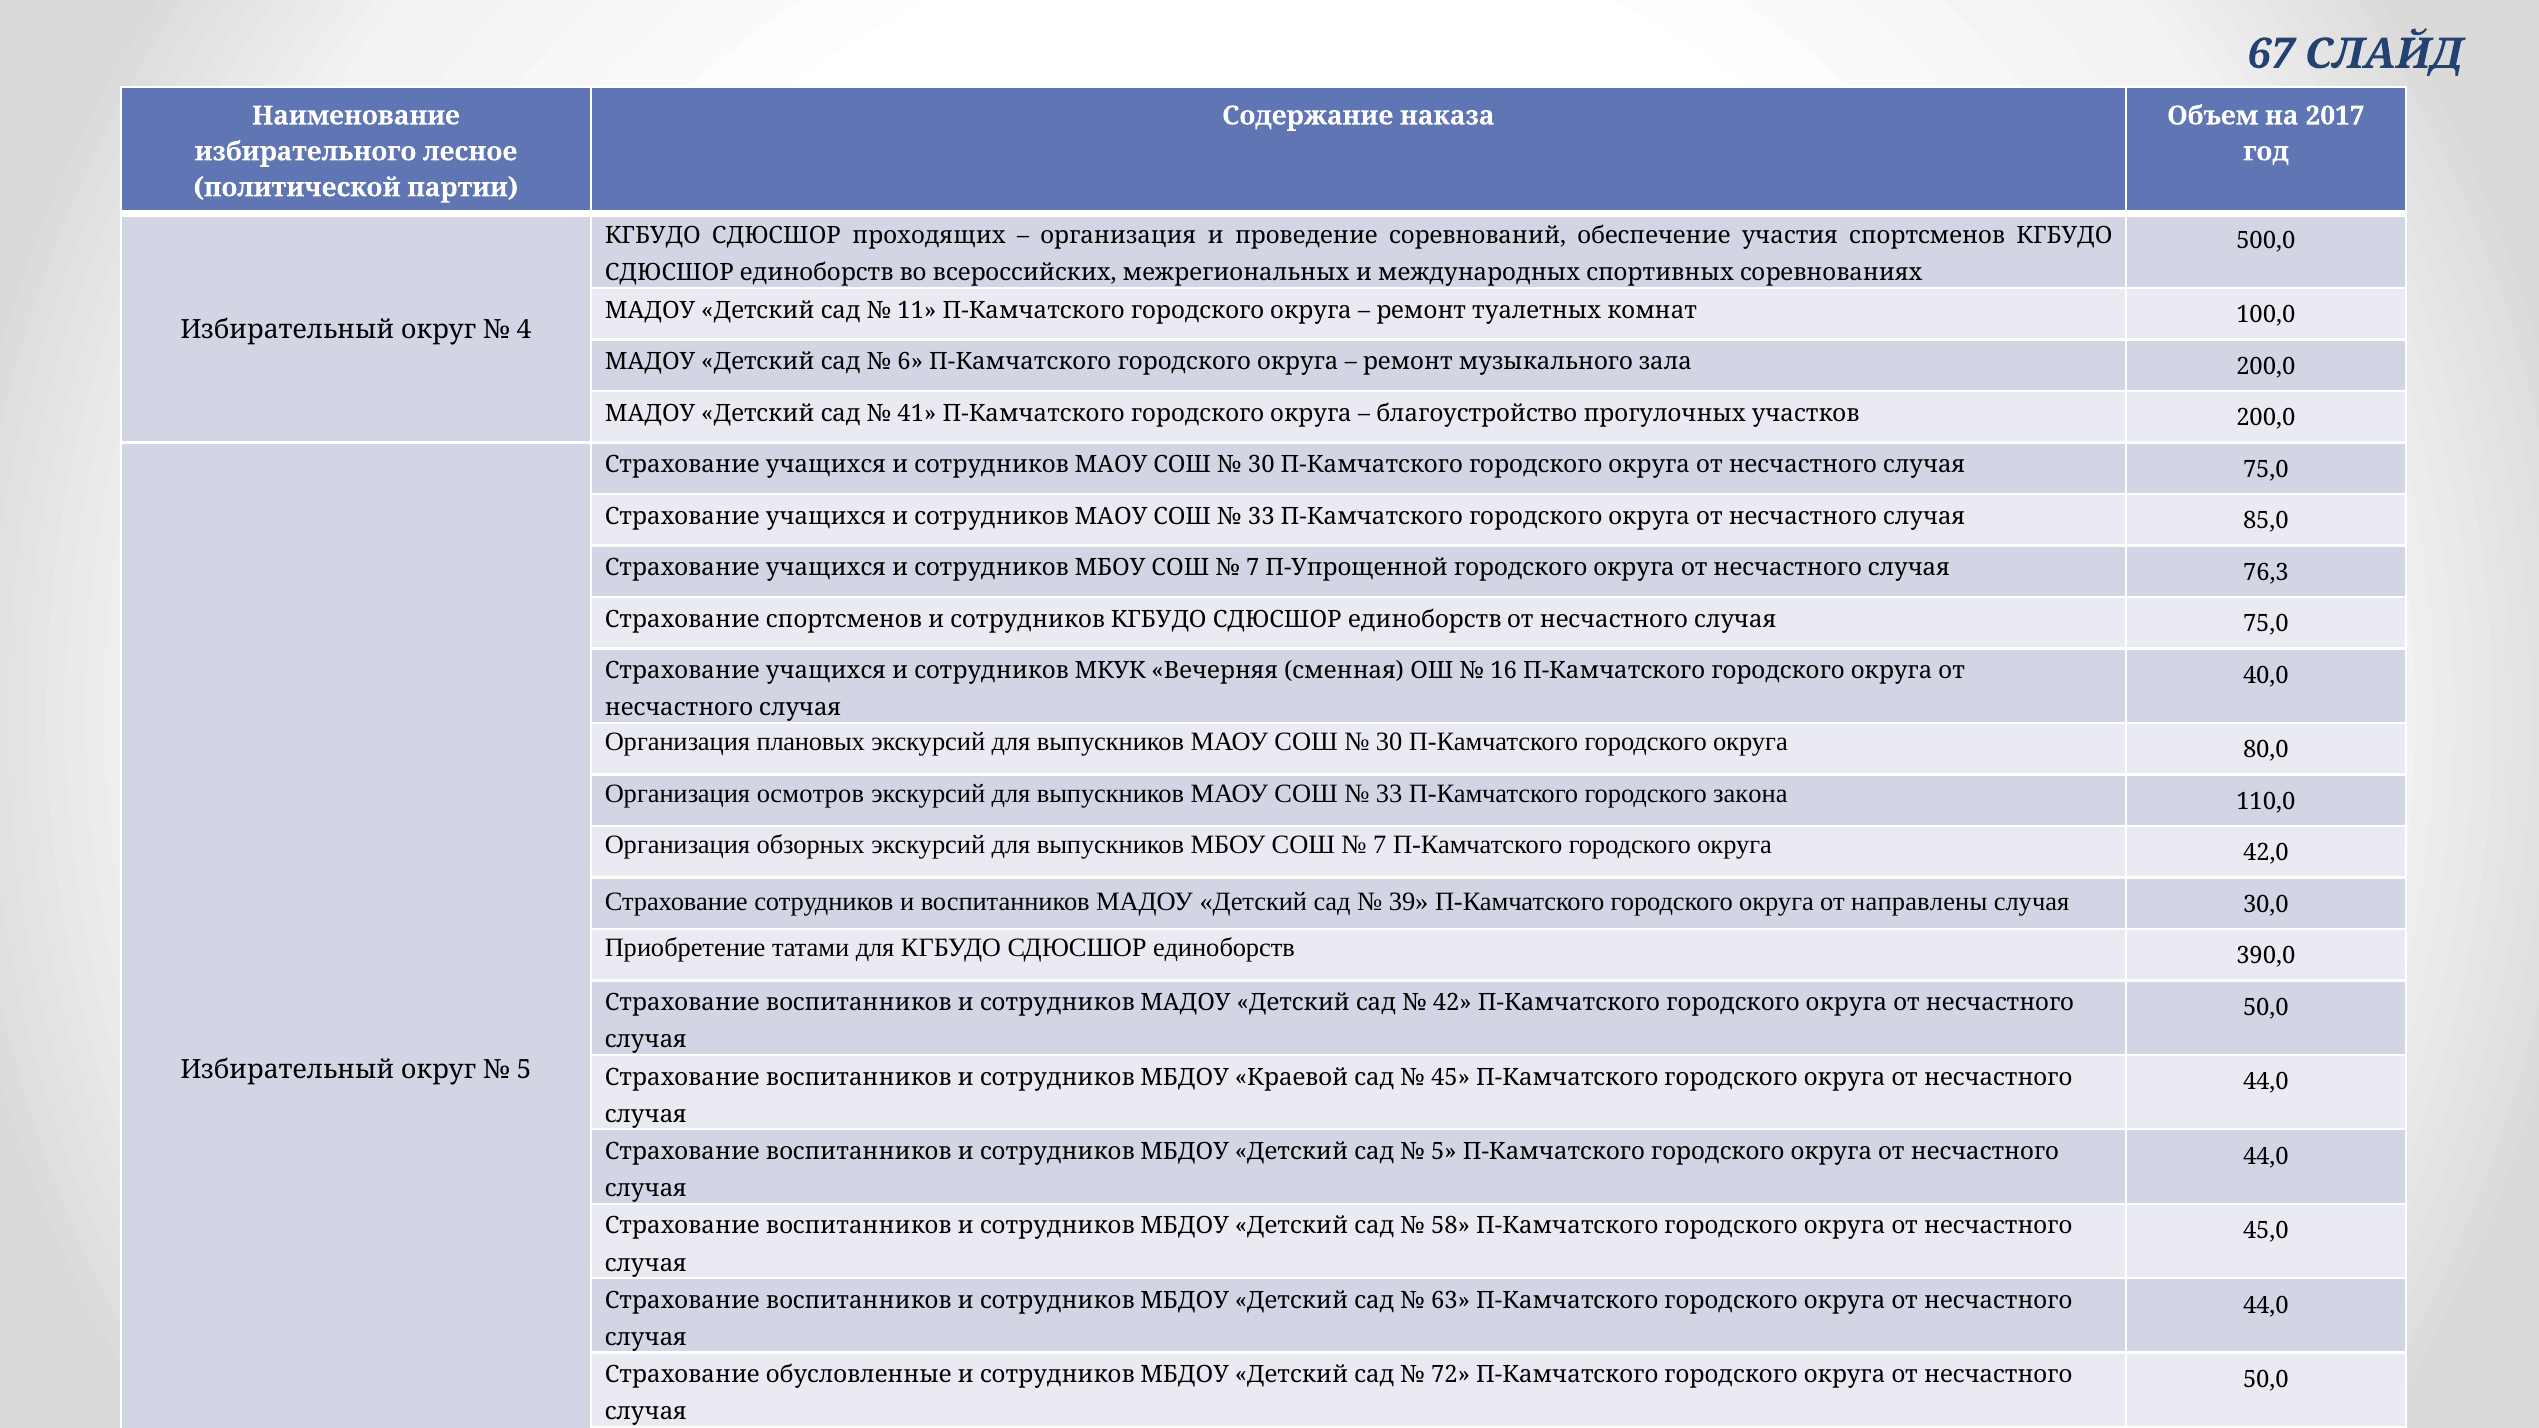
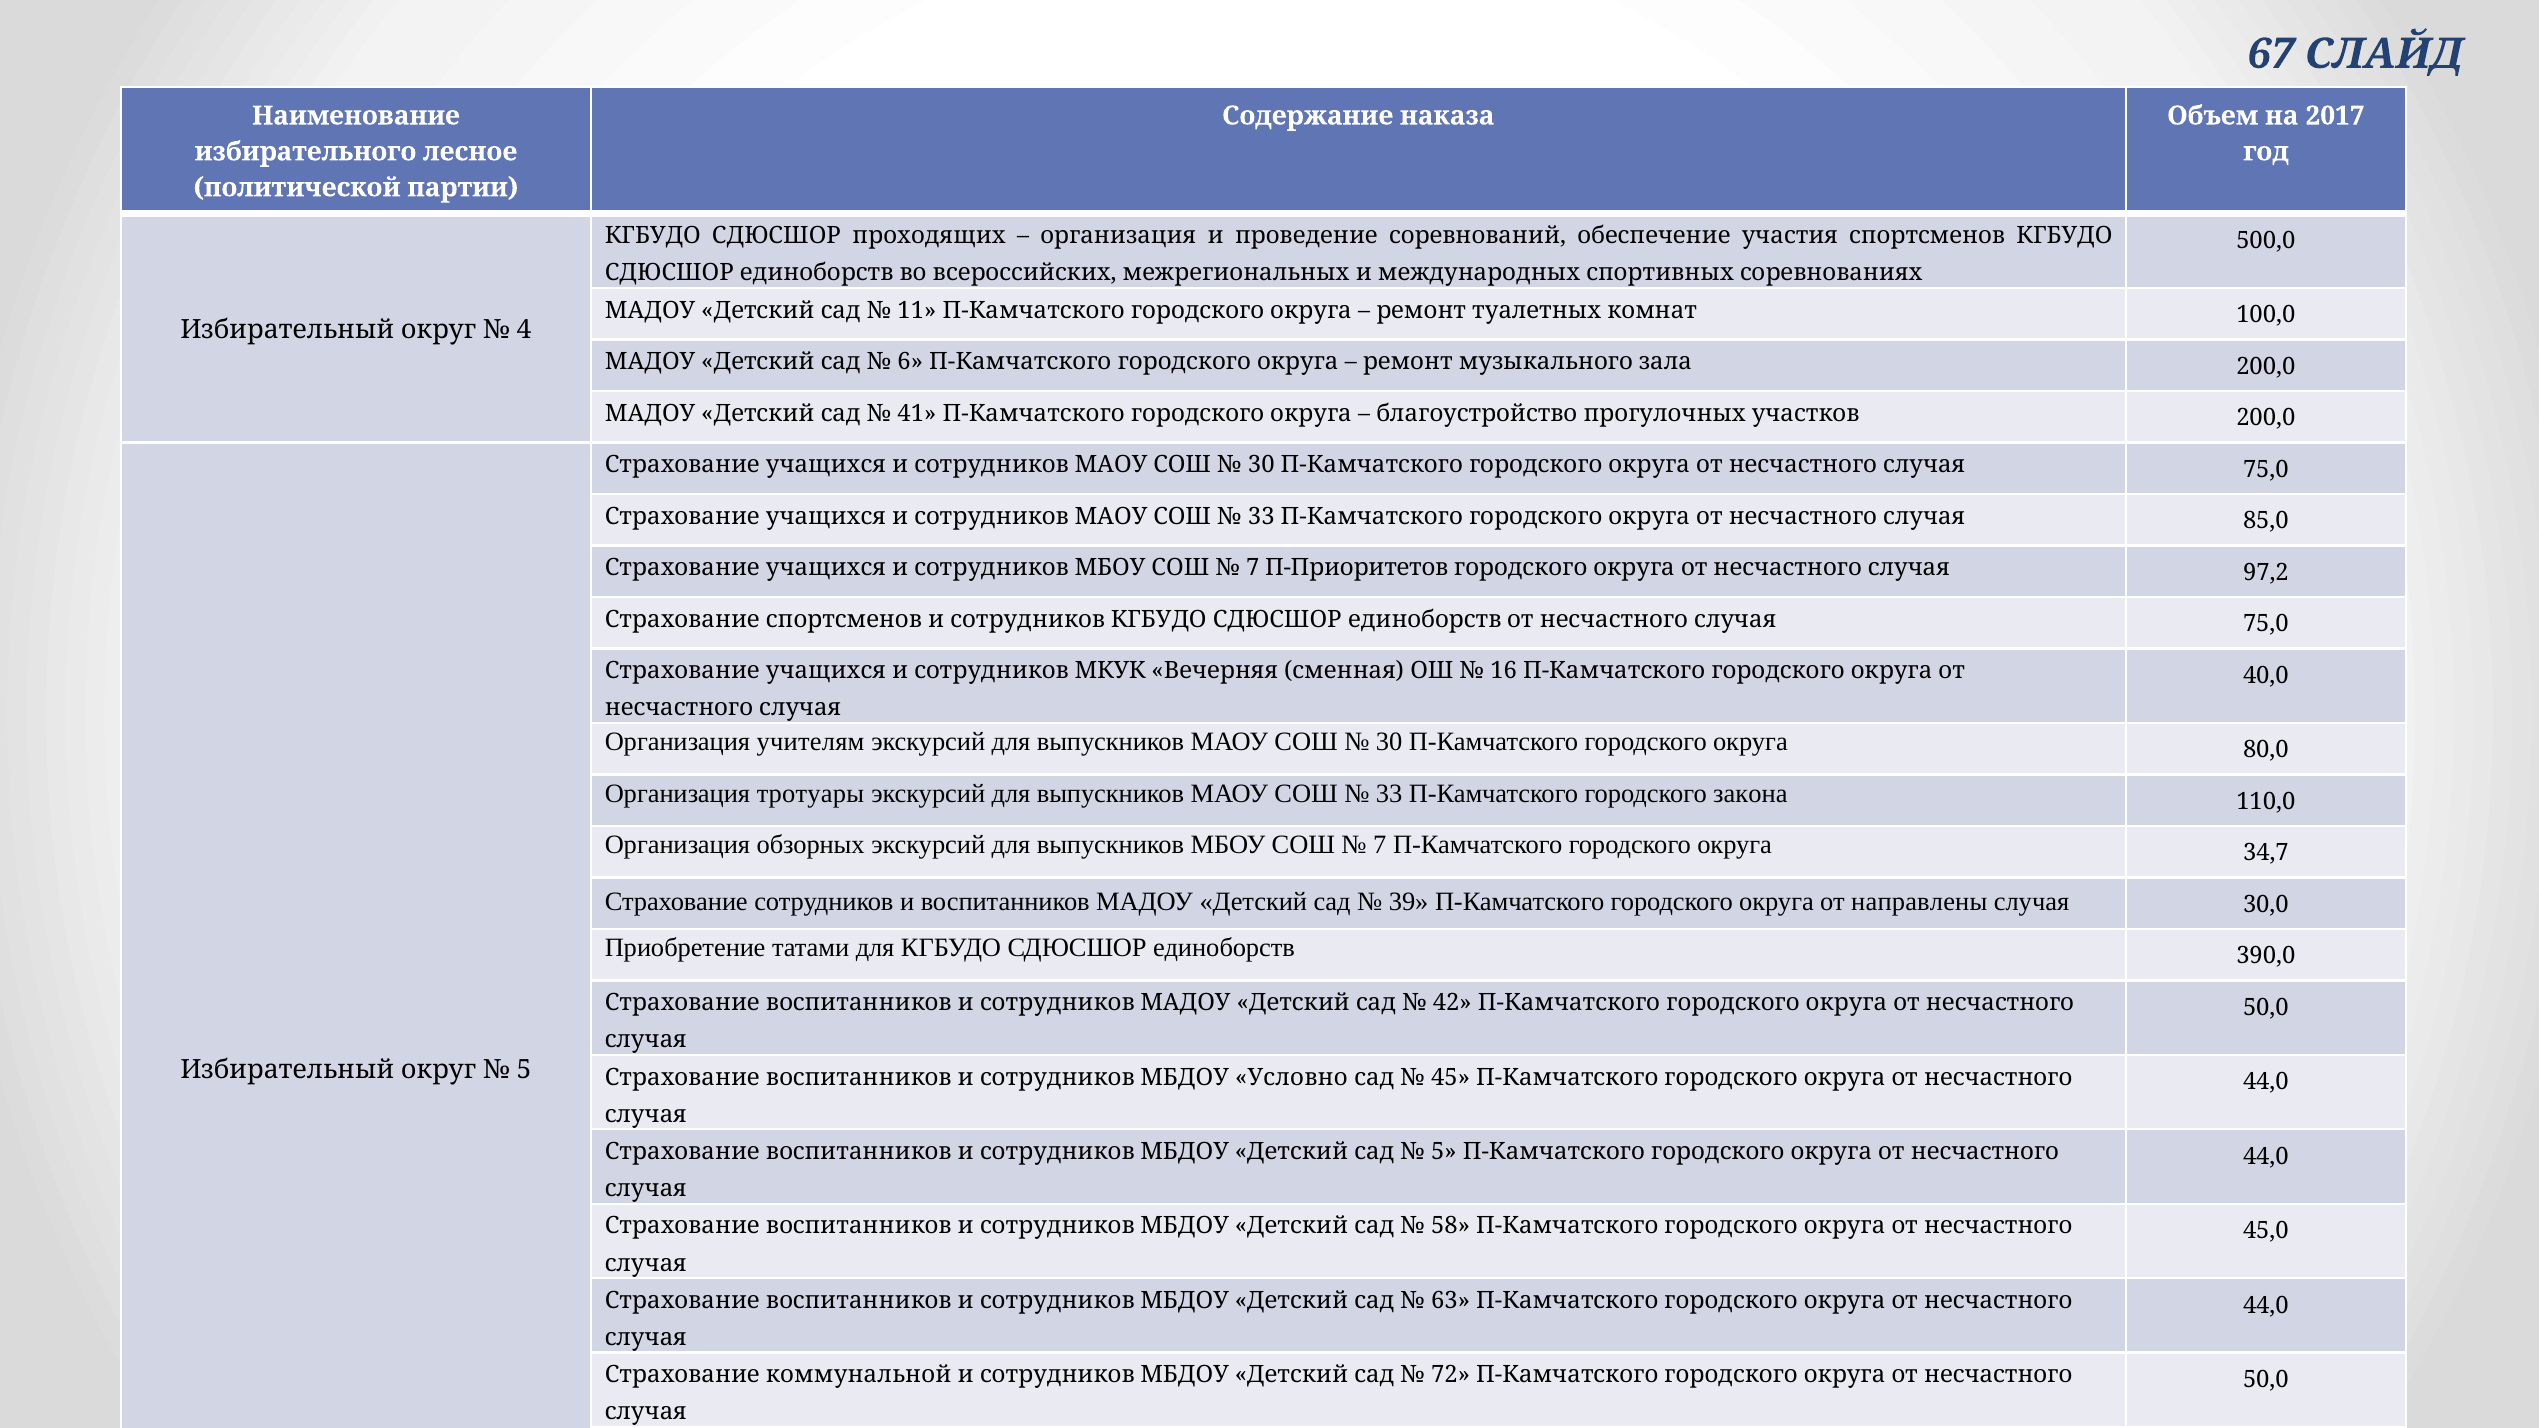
П-Упрощенной: П-Упрощенной -> П-Приоритетов
76,3: 76,3 -> 97,2
плановых: плановых -> учителям
осмотров: осмотров -> тротуары
42,0: 42,0 -> 34,7
МБДОУ Краевой: Краевой -> Условно
обусловленные: обусловленные -> коммунальной
